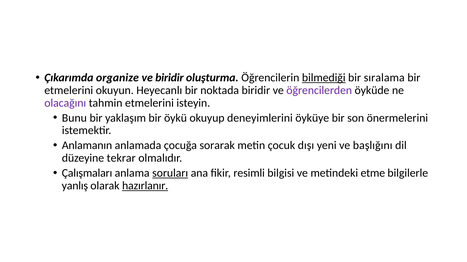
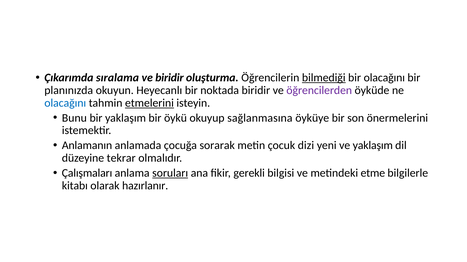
organize: organize -> sıralama
bir sıralama: sıralama -> olacağını
etmelerini at (69, 91): etmelerini -> planınızda
olacağını at (65, 103) colour: purple -> blue
etmelerini at (149, 103) underline: none -> present
deneyimlerini: deneyimlerini -> sağlanmasına
dışı: dışı -> dizi
ve başlığını: başlığını -> yaklaşım
resimli: resimli -> gerekli
yanlış: yanlış -> kitabı
hazırlanır underline: present -> none
